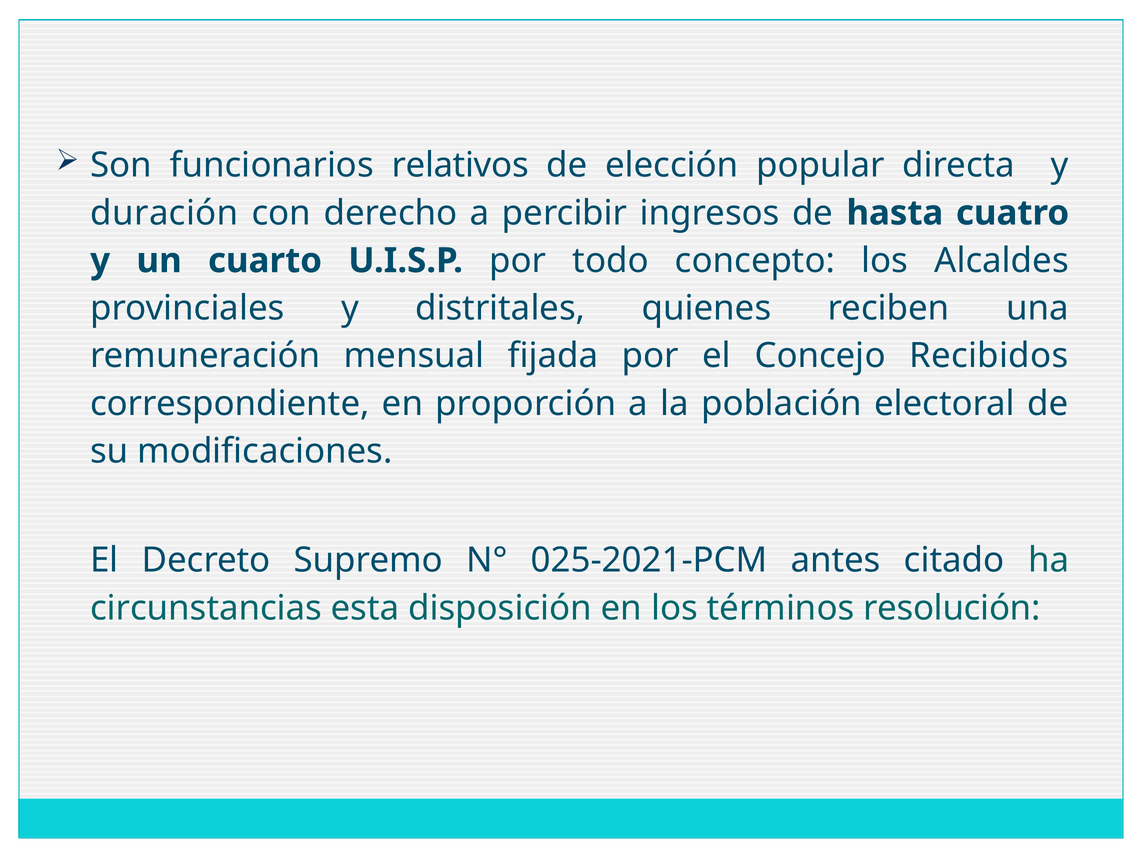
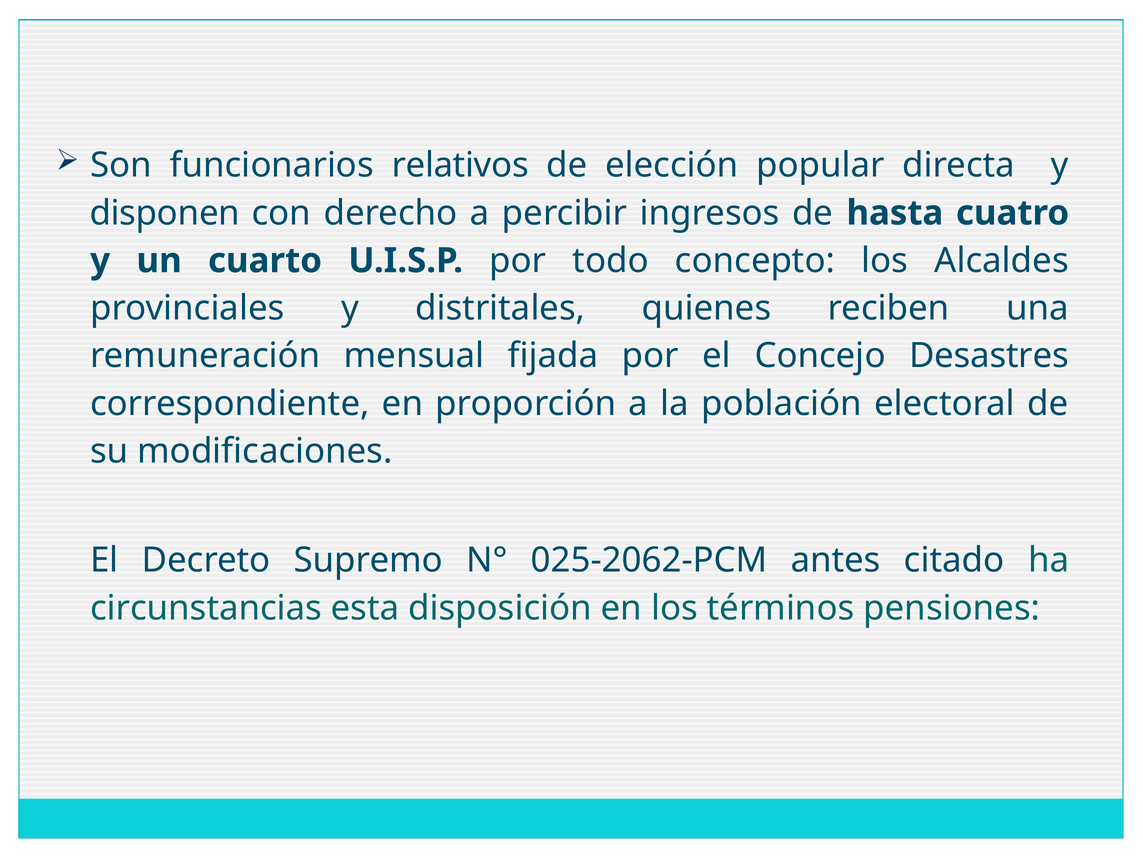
duración: duración -> disponen
Recibidos: Recibidos -> Desastres
025-2021-PCM: 025-2021-PCM -> 025-2062-PCM
resolución: resolución -> pensiones
